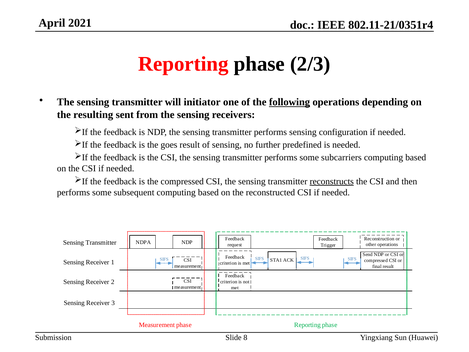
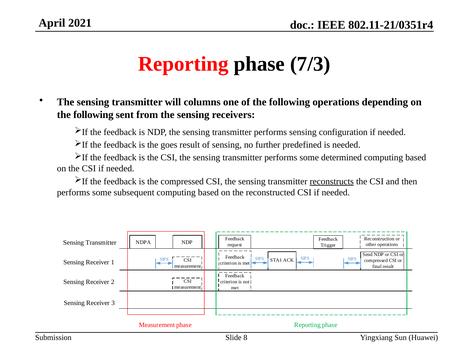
2/3: 2/3 -> 7/3
initiator: initiator -> columns
following at (290, 102) underline: present -> none
resulting at (93, 115): resulting -> following
subcarriers: subcarriers -> determined
